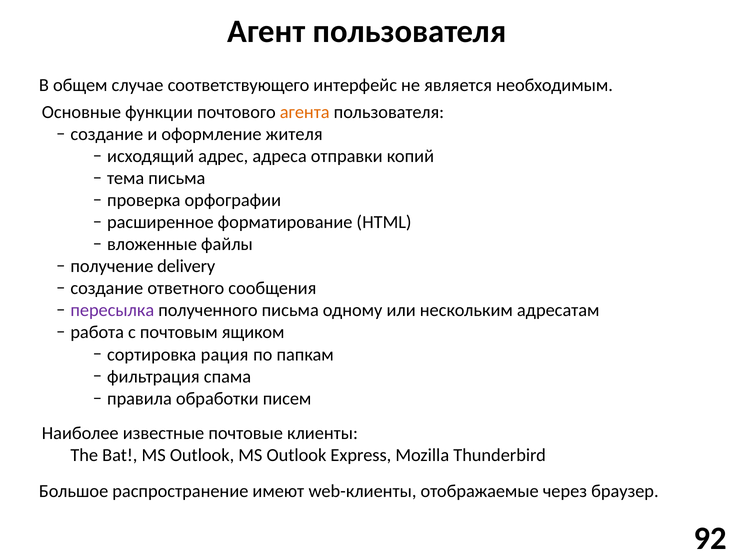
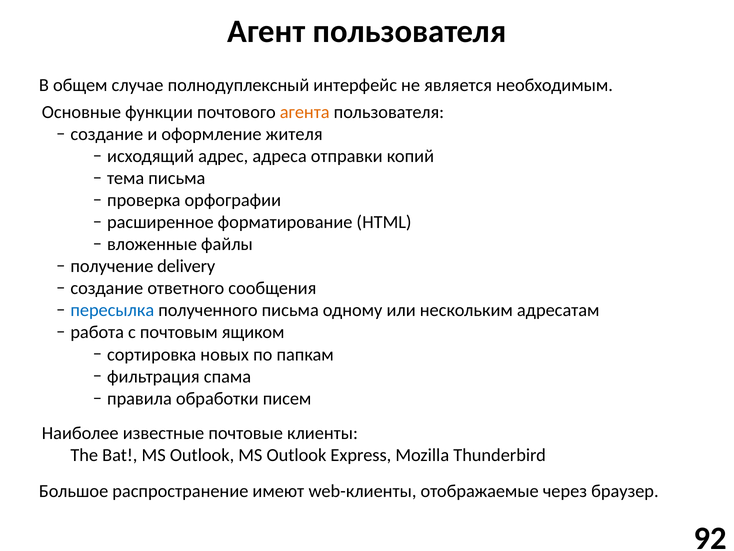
соответствующего: соответствующего -> полнодуплексный
пересылка colour: purple -> blue
рация: рация -> новых
